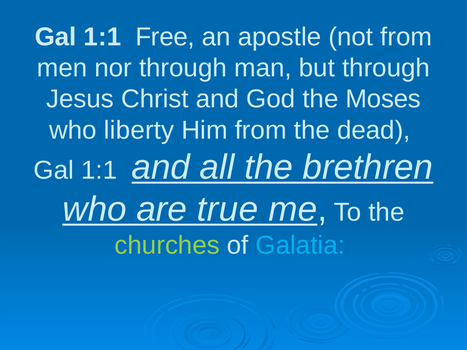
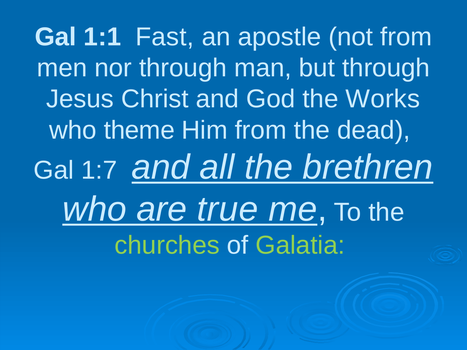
Free: Free -> Fast
Moses: Moses -> Works
liberty: liberty -> theme
1:1 at (99, 170): 1:1 -> 1:7
Galatia colour: light blue -> light green
